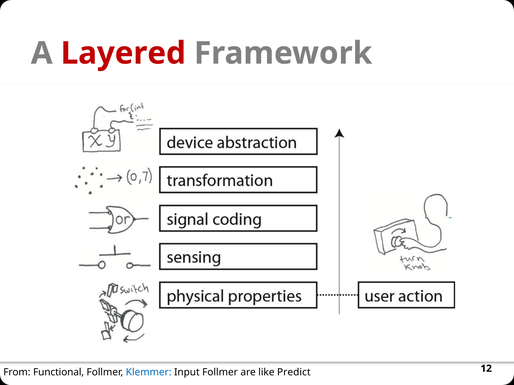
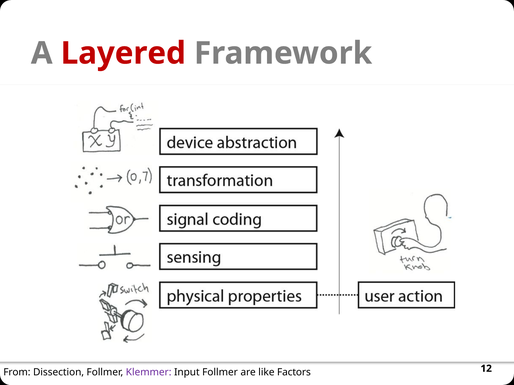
Functional: Functional -> Dissection
Klemmer colour: blue -> purple
Predict: Predict -> Factors
